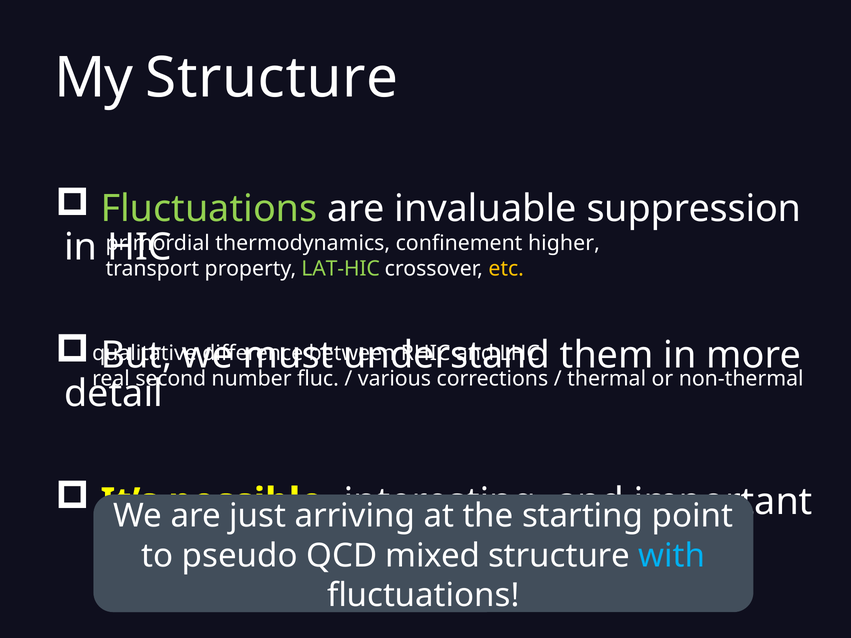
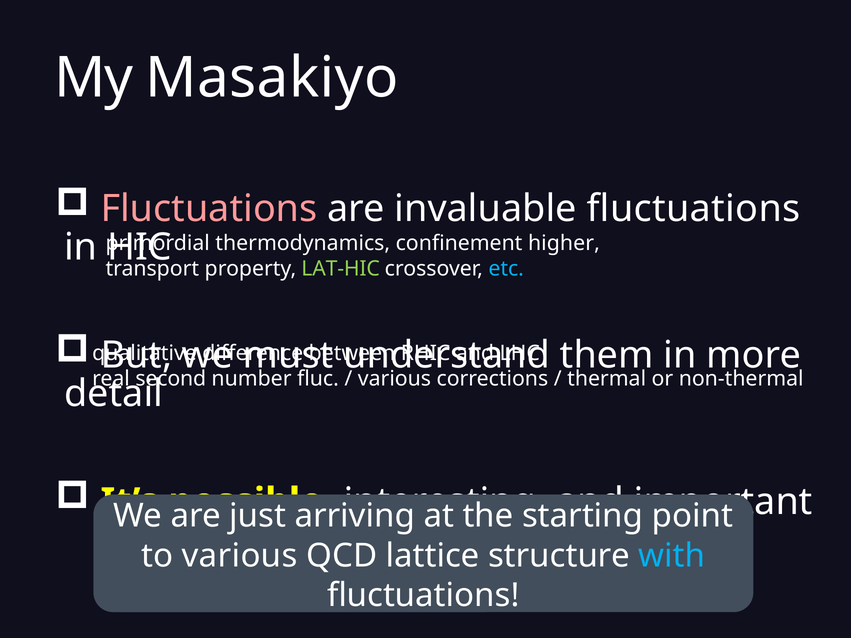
My Structure: Structure -> Masakiyo
Fluctuations at (209, 209) colour: light green -> pink
invaluable suppression: suppression -> fluctuations
etc colour: yellow -> light blue
to pseudo: pseudo -> various
mixed: mixed -> lattice
